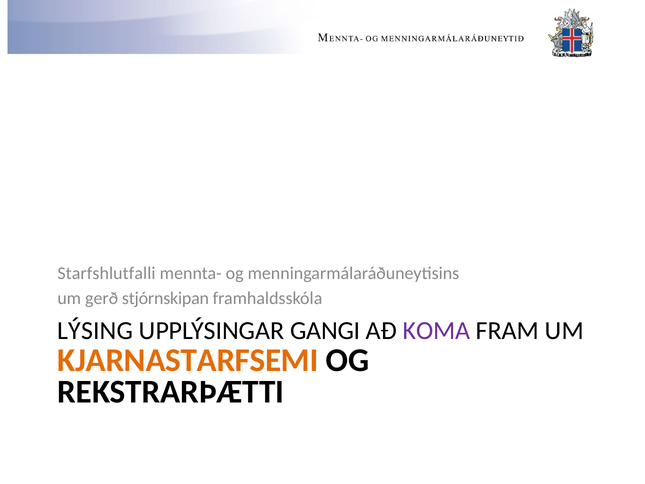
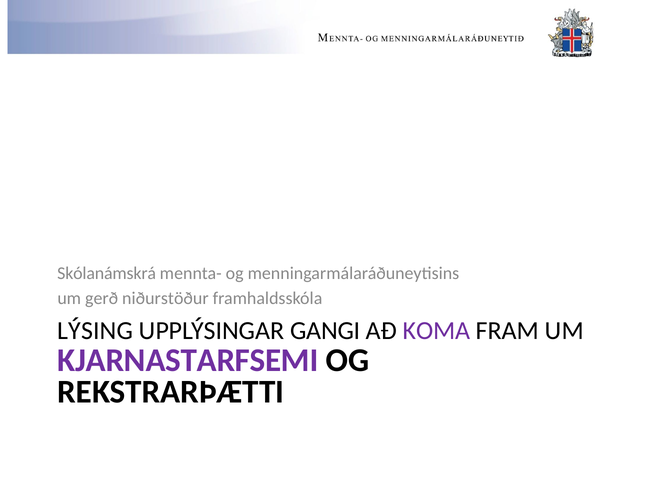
Starfshlutfalli: Starfshlutfalli -> Skólanámskrá
stjórnskipan: stjórnskipan -> niðurstöður
KJARNASTARFSEMI colour: orange -> purple
